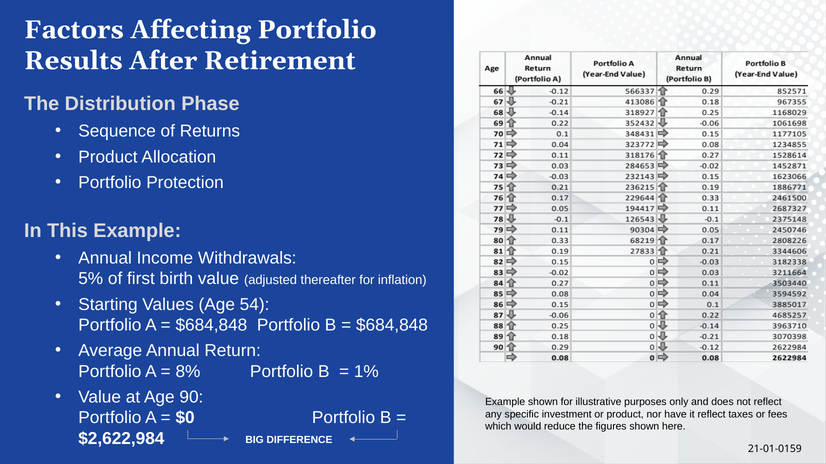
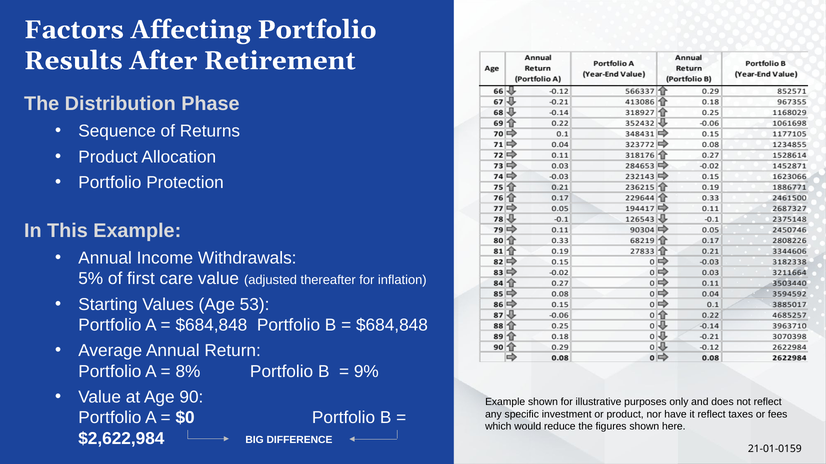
birth: birth -> care
54: 54 -> 53
1%: 1% -> 9%
